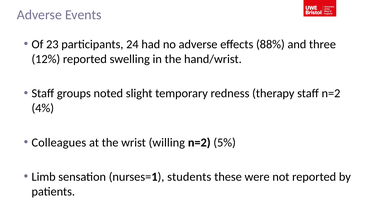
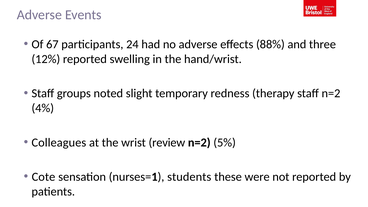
23: 23 -> 67
willing: willing -> review
Limb: Limb -> Cote
